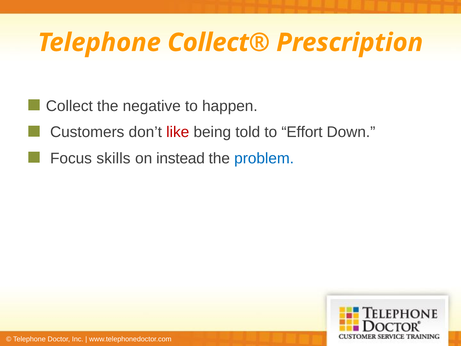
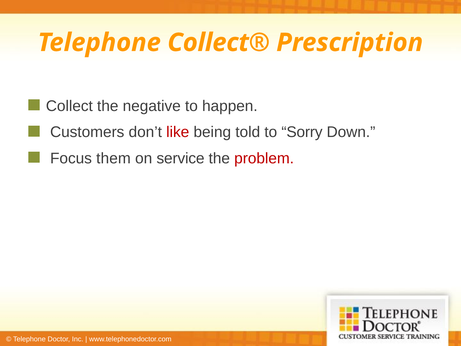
Effort: Effort -> Sorry
skills: skills -> them
instead: instead -> service
problem colour: blue -> red
